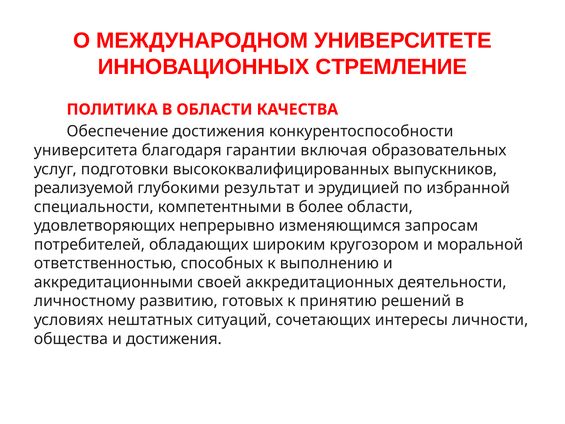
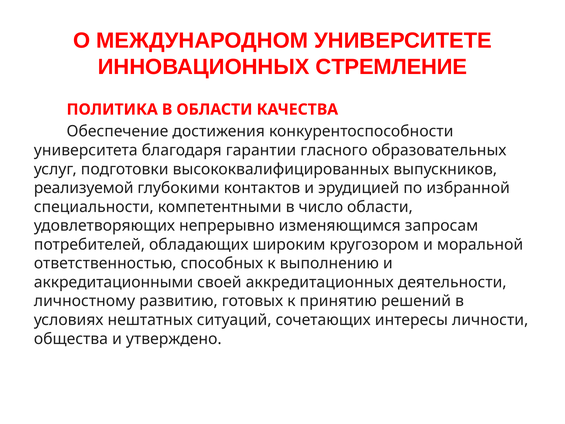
включая: включая -> гласного
результат: результат -> контактов
более: более -> число
и достижения: достижения -> утверждено
